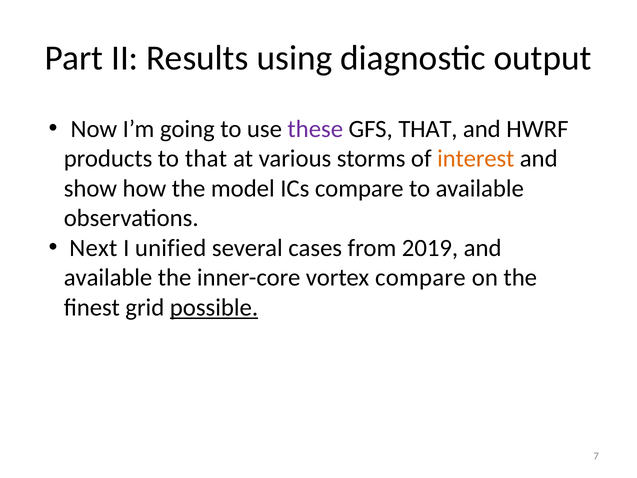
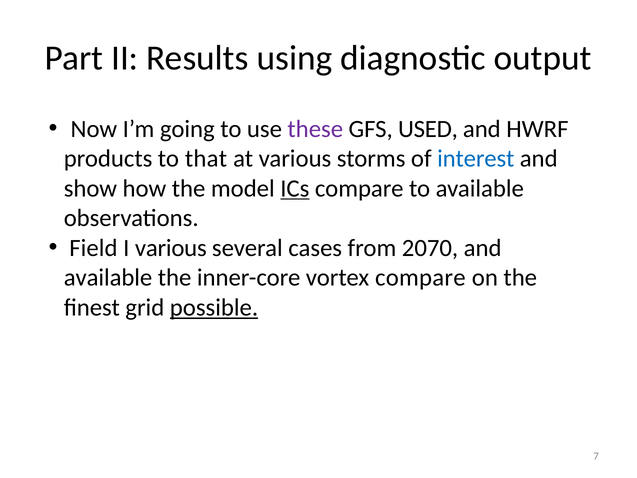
GFS THAT: THAT -> USED
interest colour: orange -> blue
ICs underline: none -> present
Next: Next -> Field
I unified: unified -> various
2019: 2019 -> 2070
